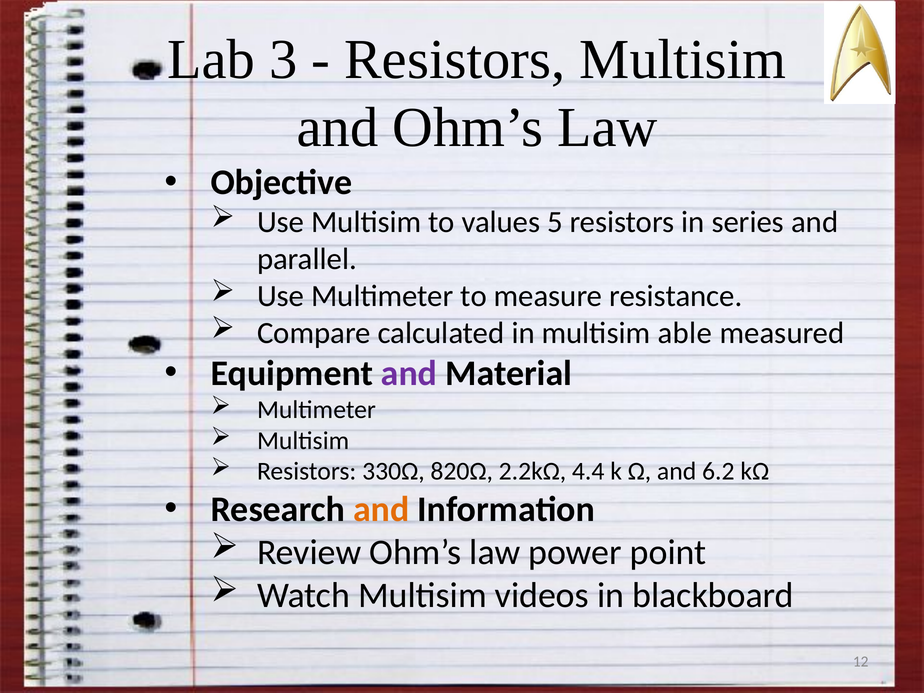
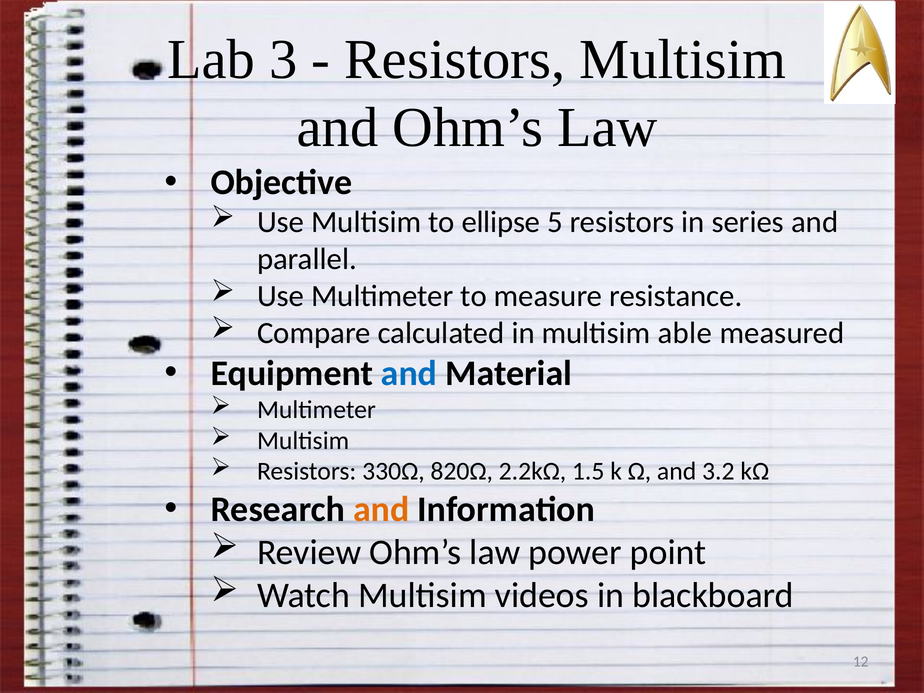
values: values -> ellipse
and at (409, 374) colour: purple -> blue
4.4: 4.4 -> 1.5
6.2: 6.2 -> 3.2
